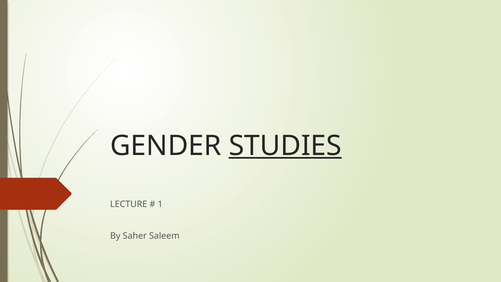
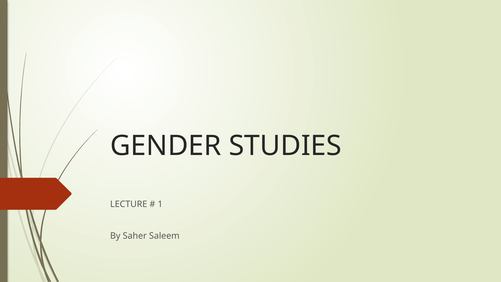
STUDIES underline: present -> none
